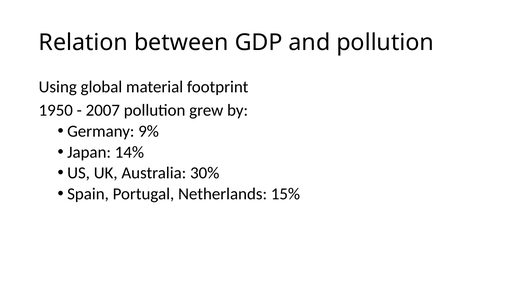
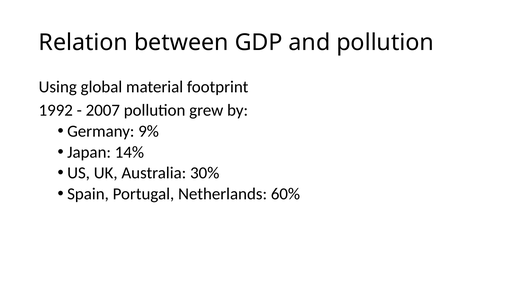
1950: 1950 -> 1992
15%: 15% -> 60%
